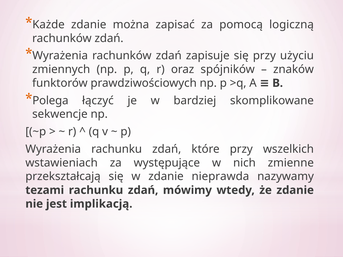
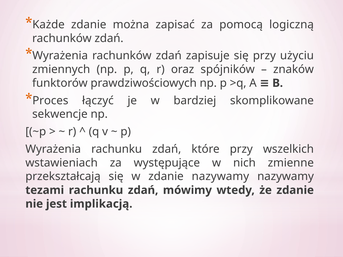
Polega: Polega -> Proces
zdanie nieprawda: nieprawda -> nazywamy
